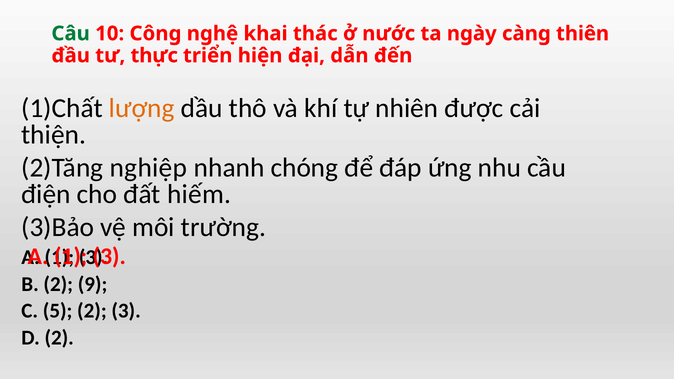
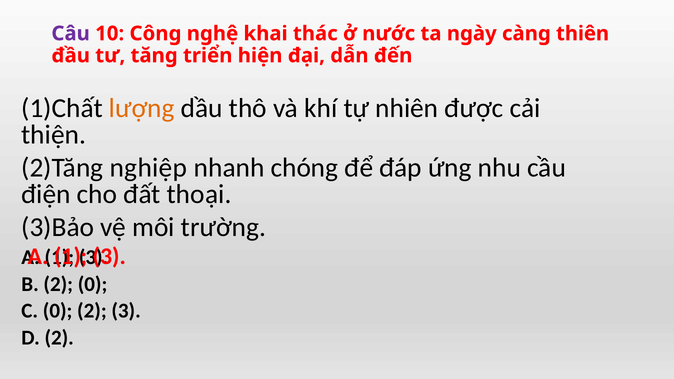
Câu colour: green -> purple
thực: thực -> tăng
hiếm: hiếm -> thoại
2 9: 9 -> 0
C 5: 5 -> 0
